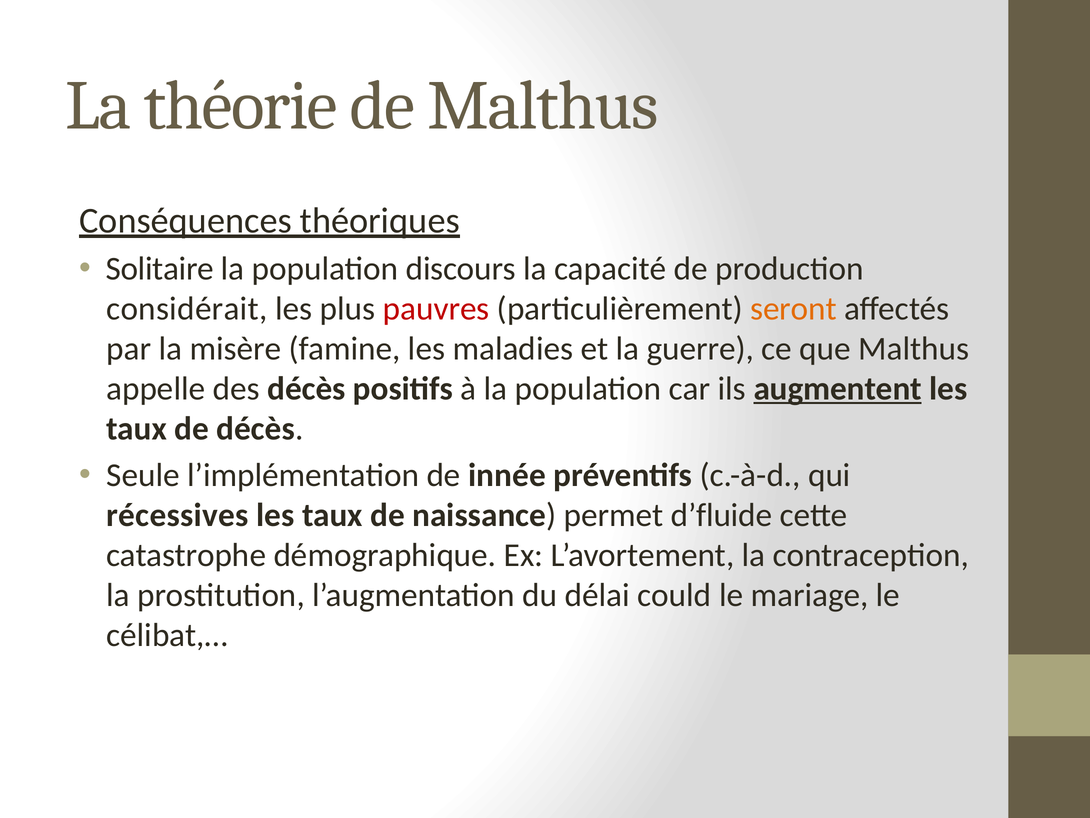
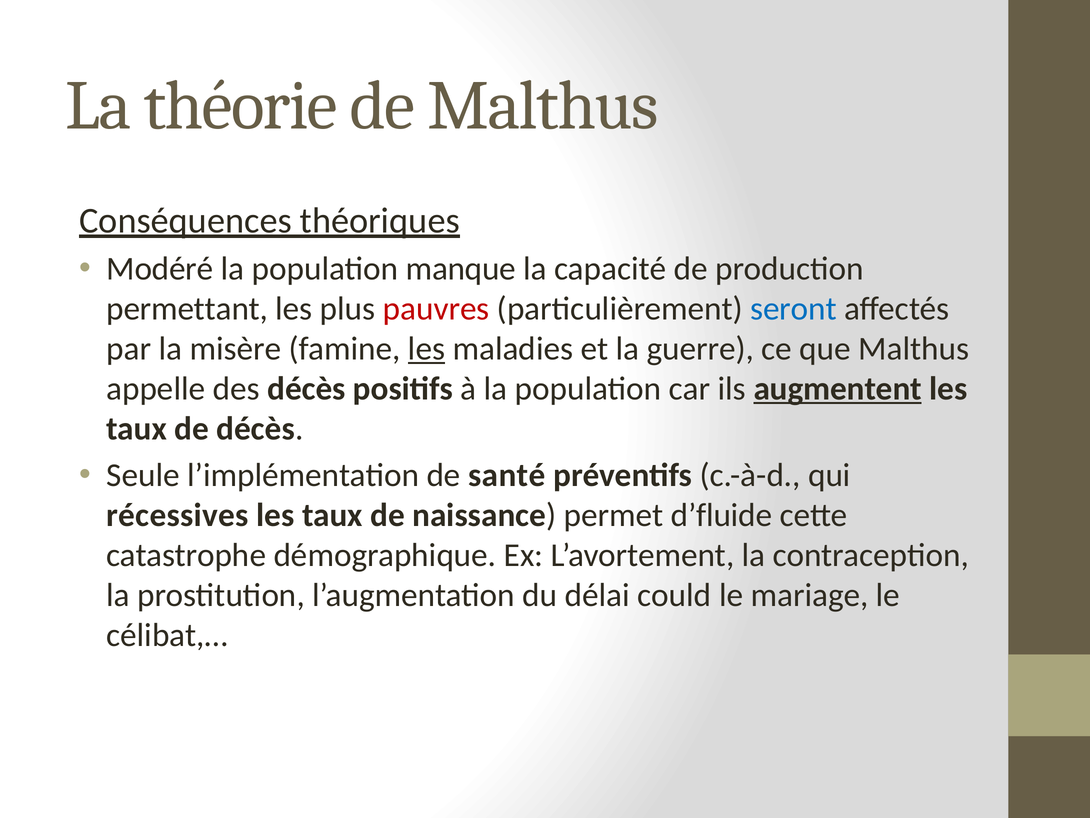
Solitaire: Solitaire -> Modéré
discours: discours -> manque
considérait: considérait -> permettant
seront colour: orange -> blue
les at (426, 349) underline: none -> present
innée: innée -> santé
